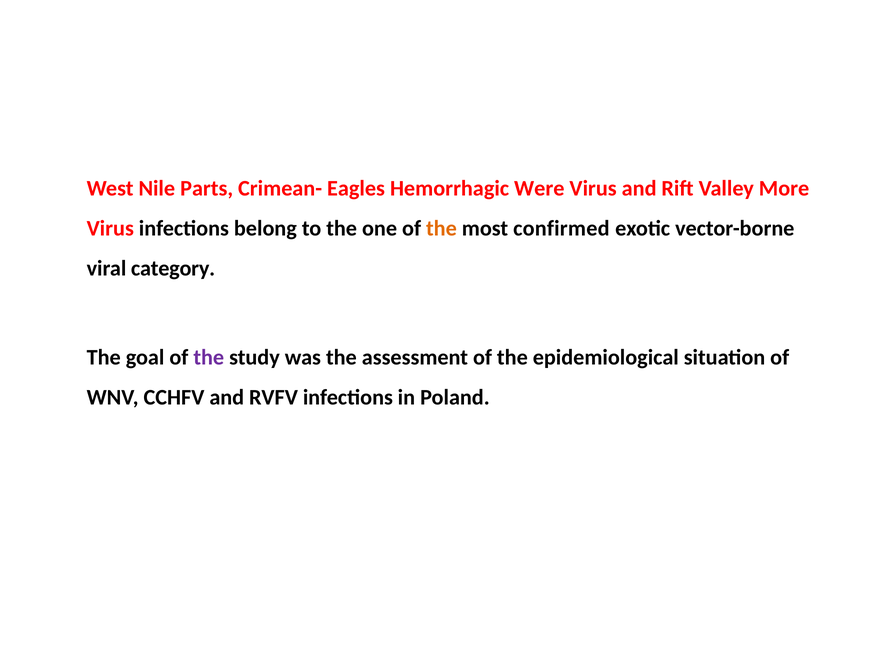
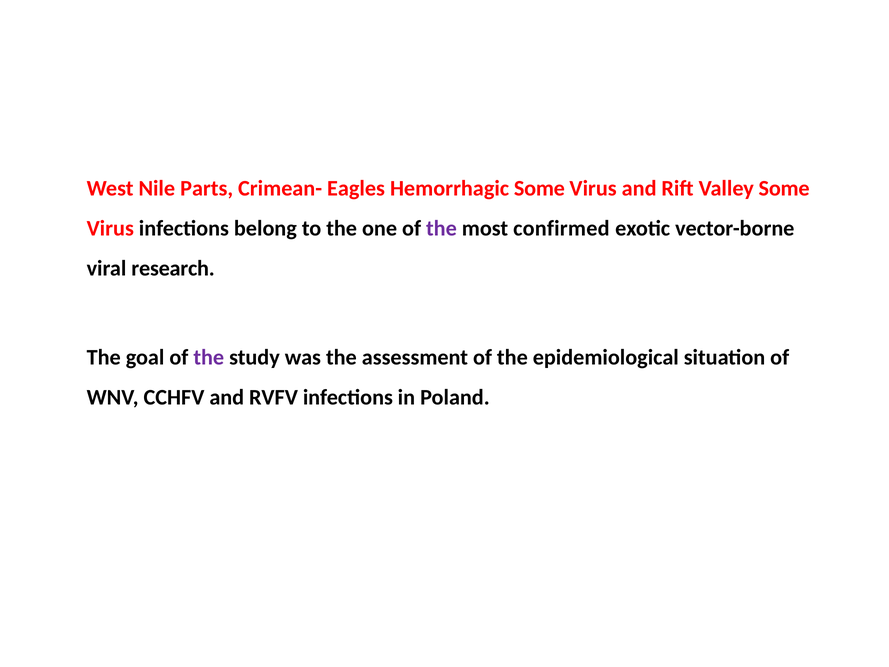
Hemorrhagic Were: Were -> Some
Valley More: More -> Some
the at (441, 228) colour: orange -> purple
category: category -> research
